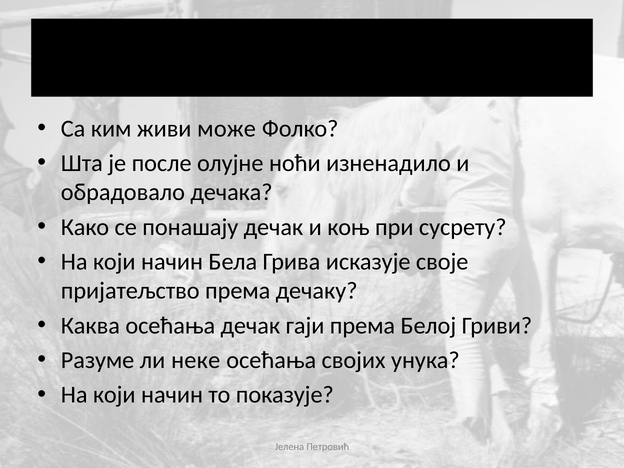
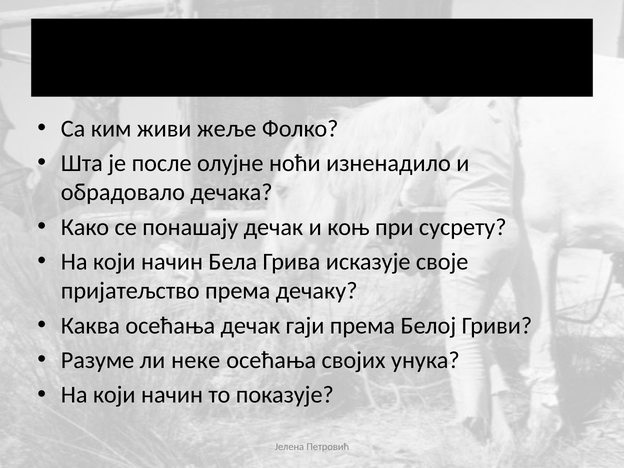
може: може -> жеље
